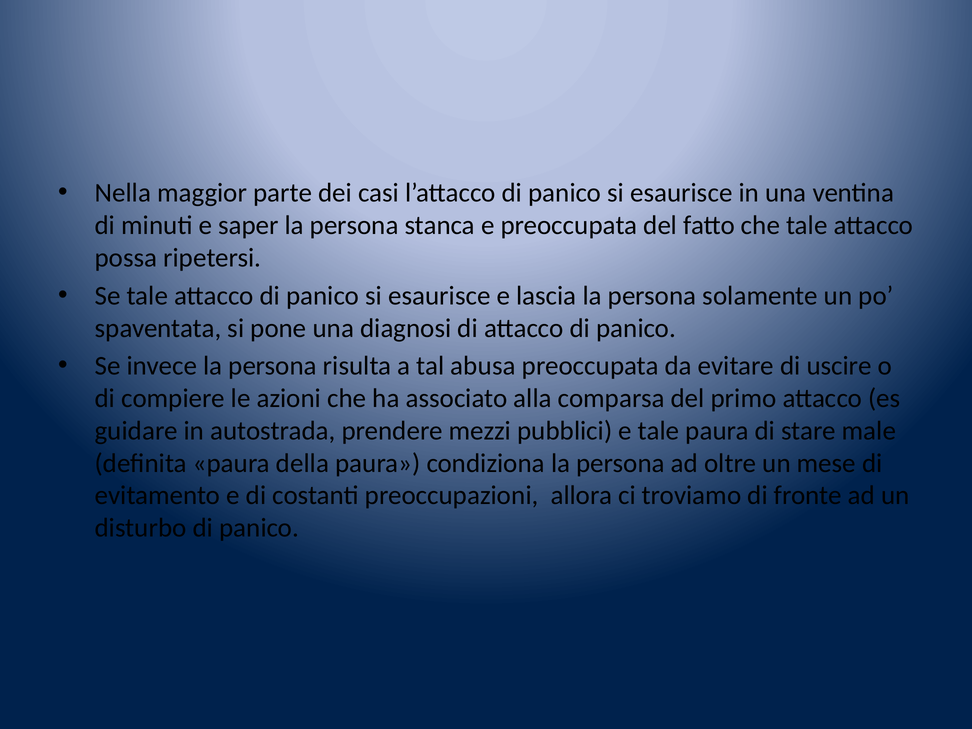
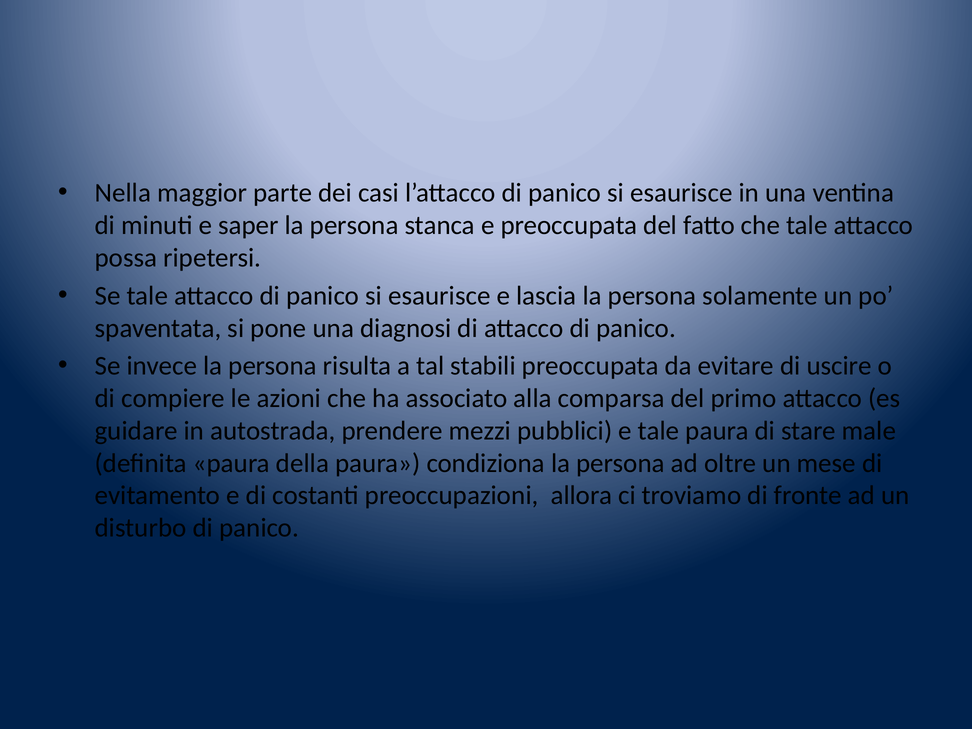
abusa: abusa -> stabili
